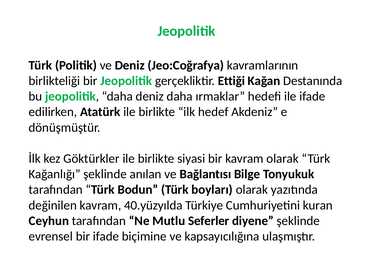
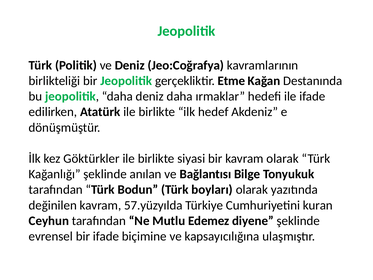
Ettiği: Ettiği -> Etme
40.yüzyılda: 40.yüzyılda -> 57.yüzyılda
Seferler: Seferler -> Edemez
